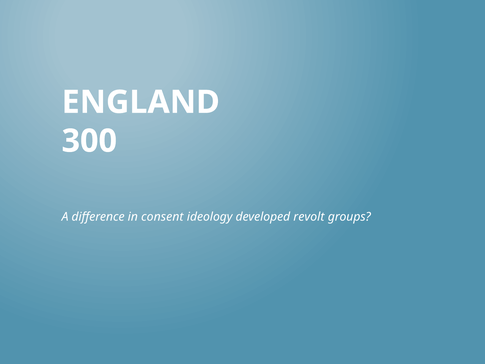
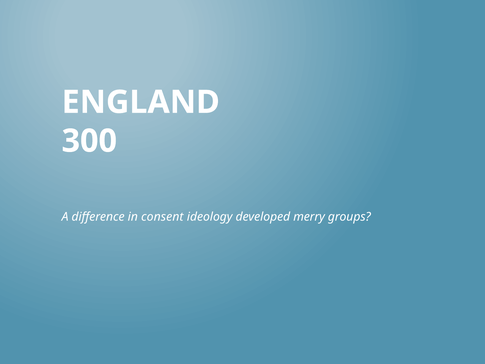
revolt: revolt -> merry
